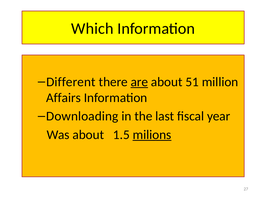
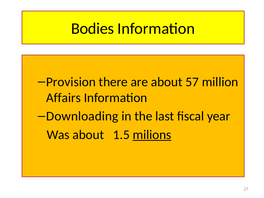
Which: Which -> Bodies
Different: Different -> Provision
are underline: present -> none
51: 51 -> 57
